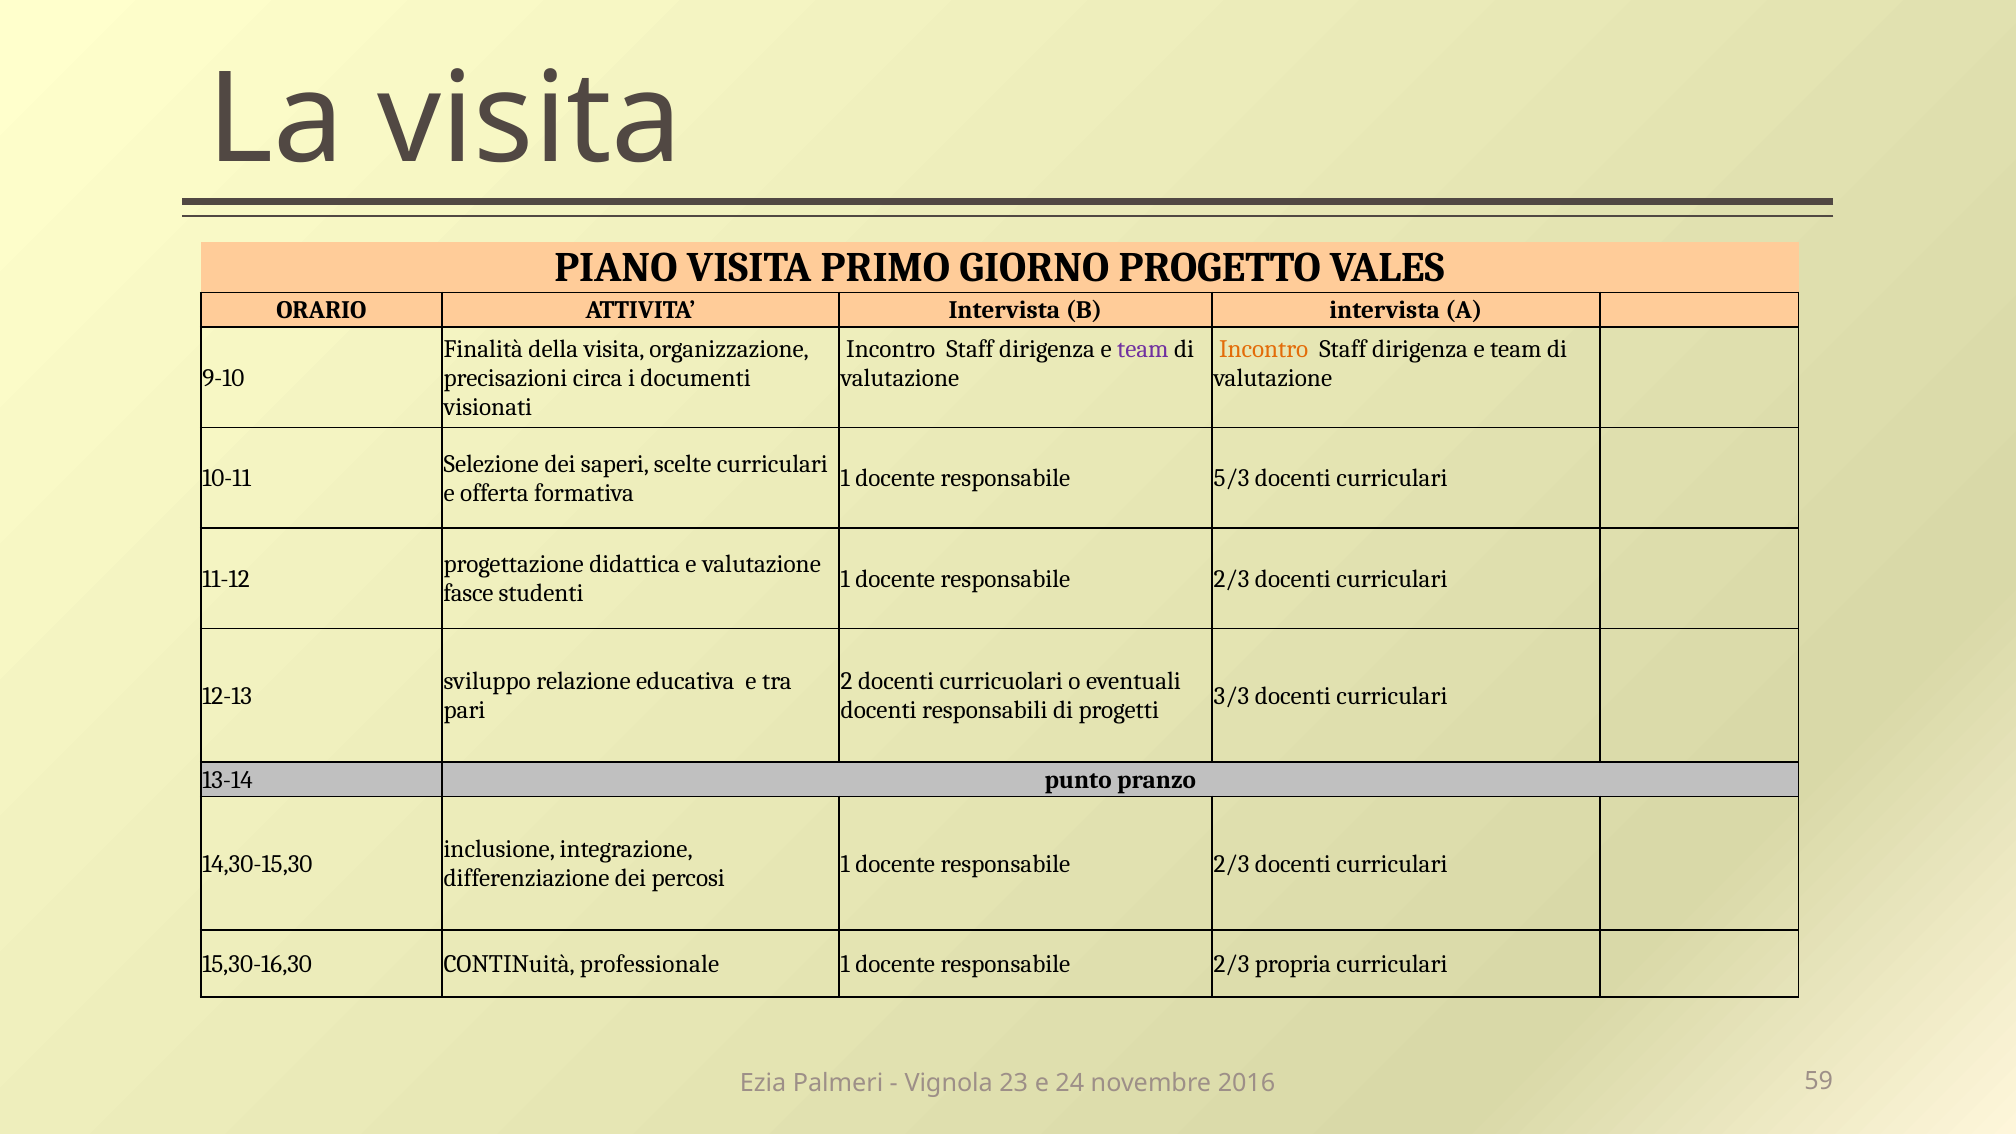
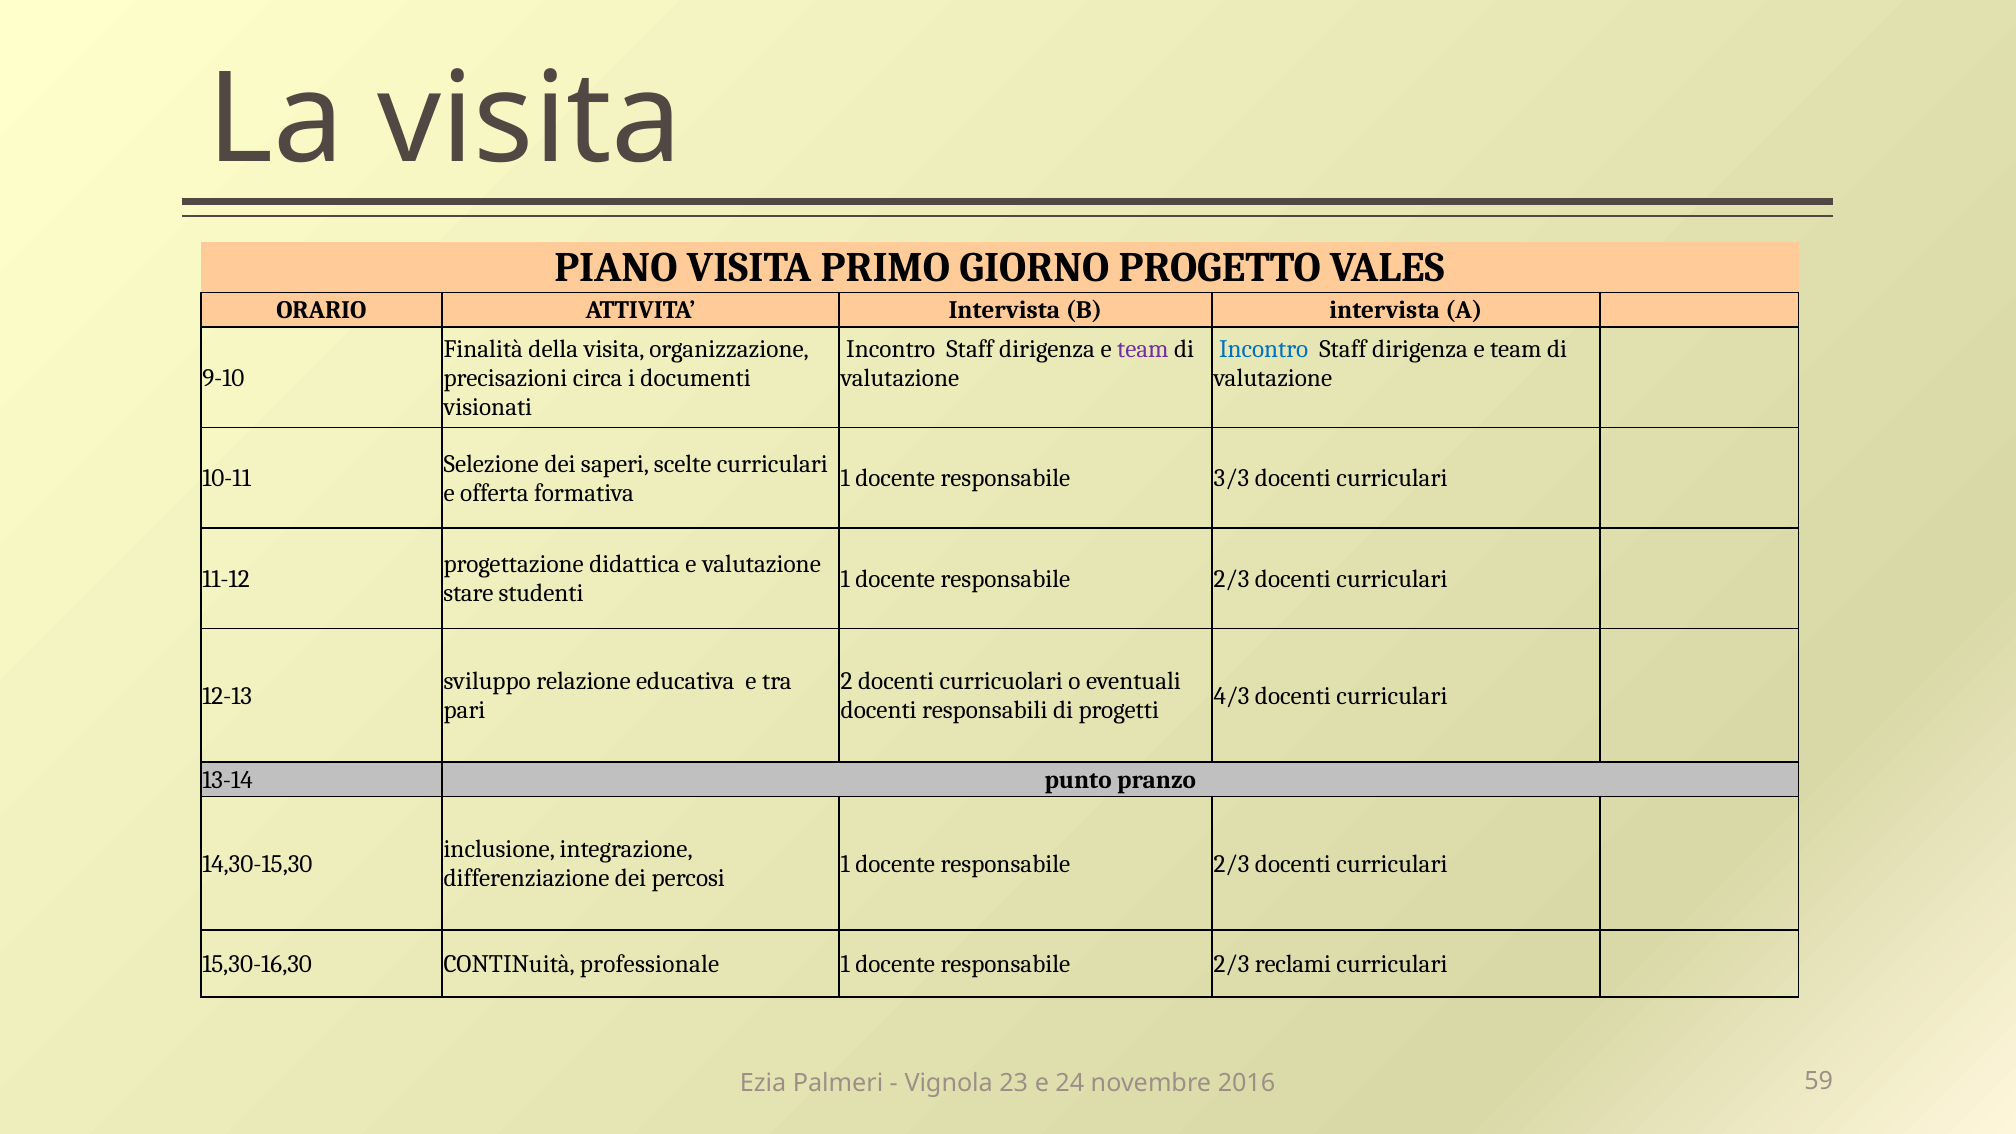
Incontro at (1264, 349) colour: orange -> blue
5/3: 5/3 -> 3/3
fasce: fasce -> stare
3/3: 3/3 -> 4/3
propria: propria -> reclami
